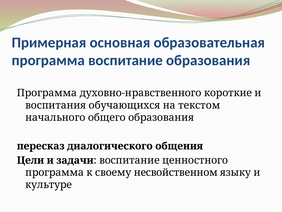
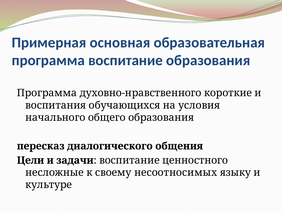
текстом: текстом -> условия
программа at (55, 172): программа -> несложные
несвойственном: несвойственном -> несоотносимых
